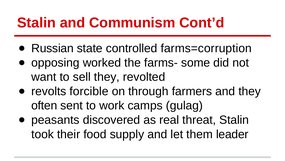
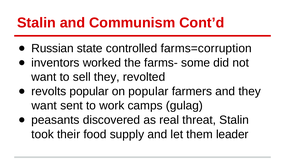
opposing: opposing -> inventors
revolts forcible: forcible -> popular
on through: through -> popular
often at (44, 105): often -> want
